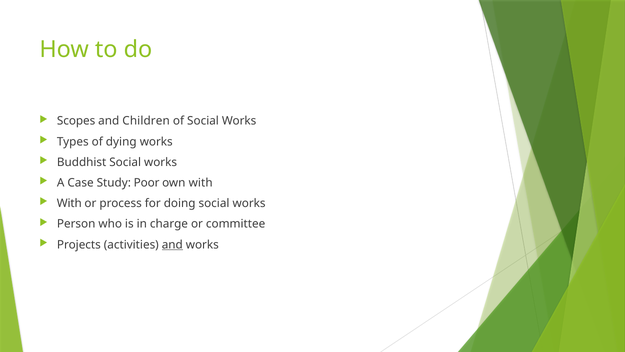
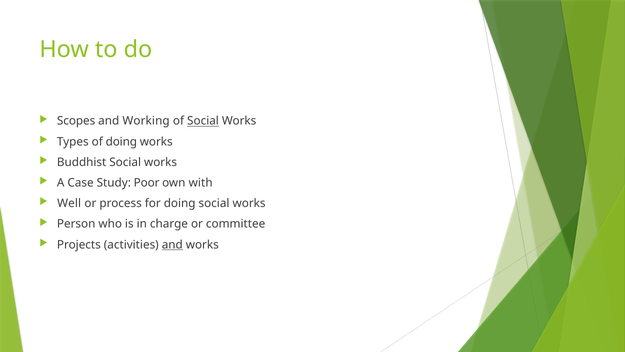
Children: Children -> Working
Social at (203, 121) underline: none -> present
of dying: dying -> doing
With at (69, 203): With -> Well
